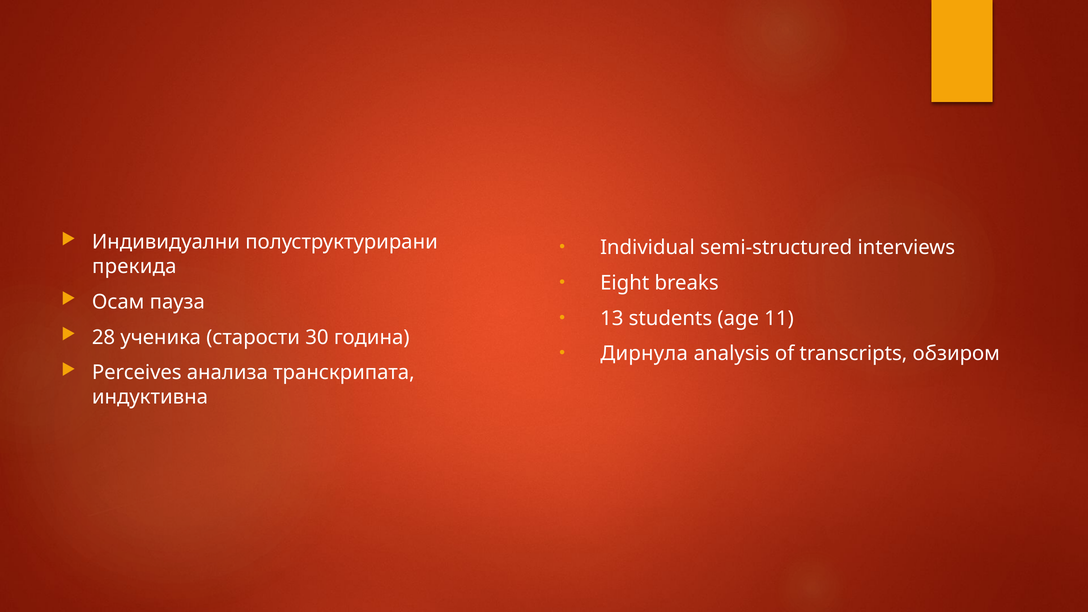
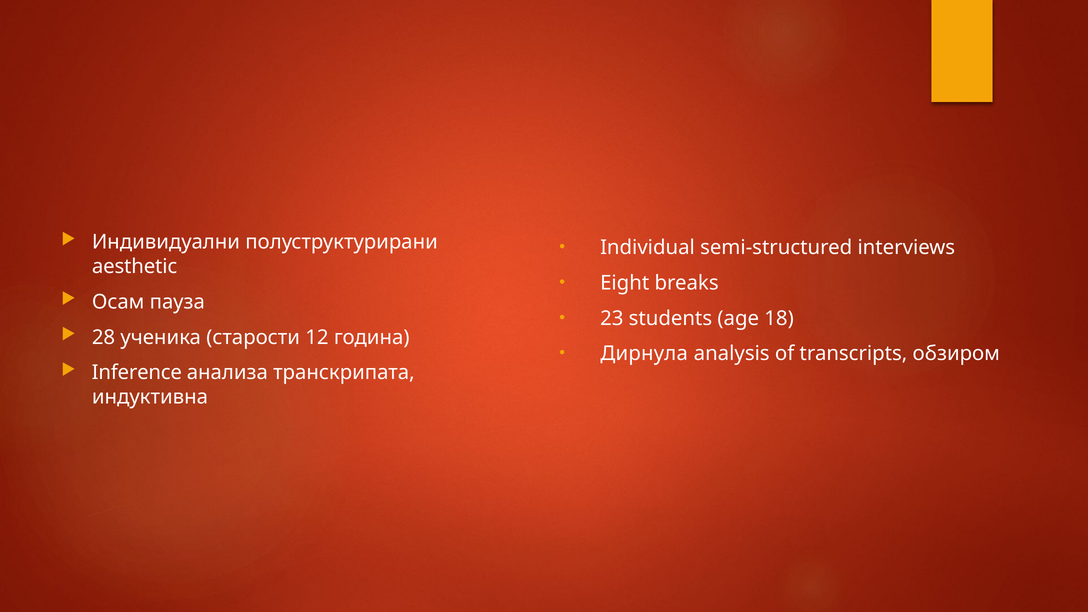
прекида: прекида -> aesthetic
13: 13 -> 23
11: 11 -> 18
30: 30 -> 12
Perceives: Perceives -> Inference
